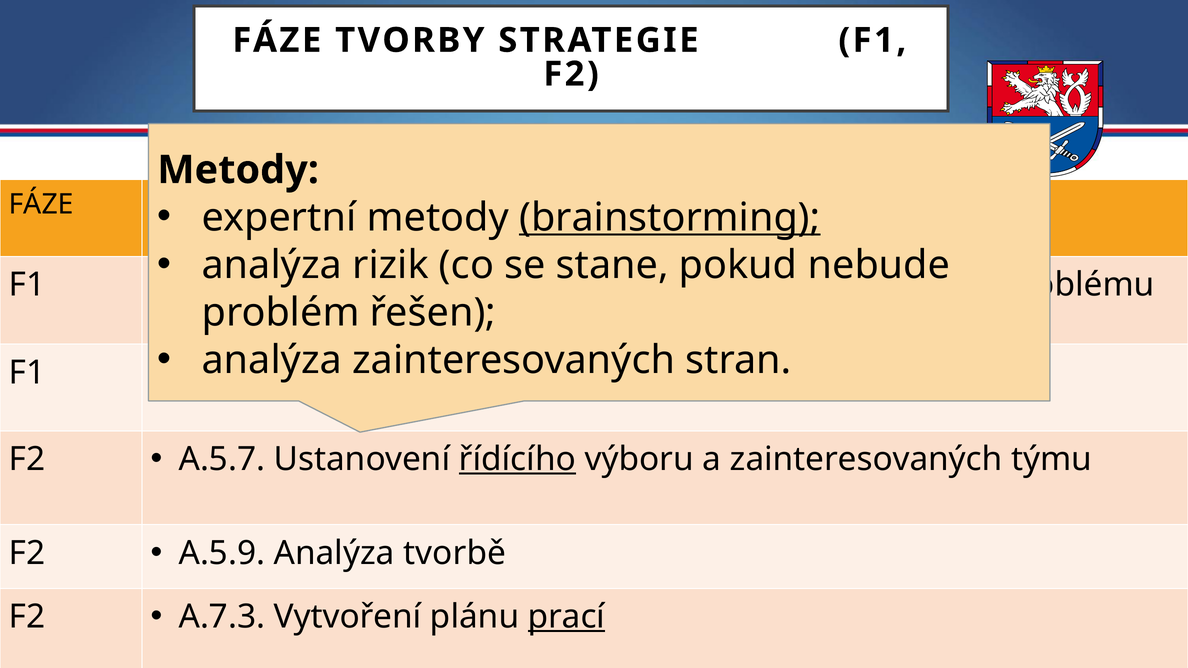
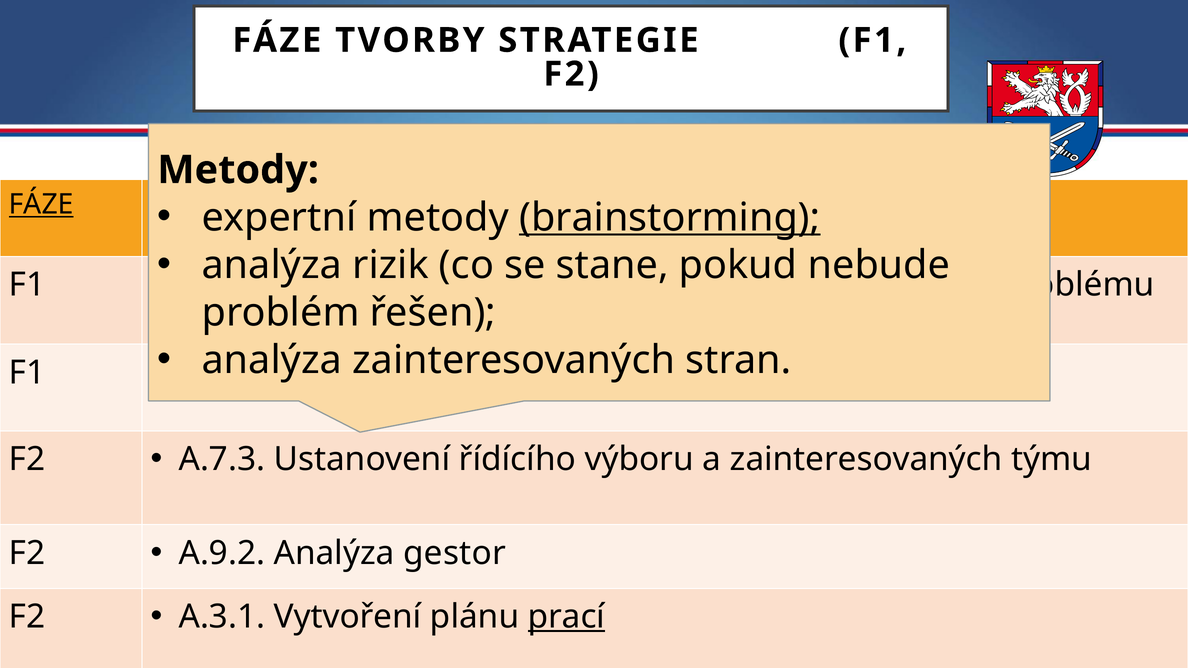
FÁZE at (41, 205) underline: none -> present
A.5.7: A.5.7 -> A.7.3
řídícího underline: present -> none
A.5.9: A.5.9 -> A.9.2
tvorbě: tvorbě -> gestor
A.7.3: A.7.3 -> A.3.1
